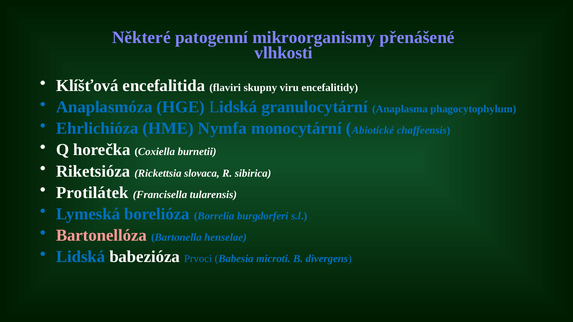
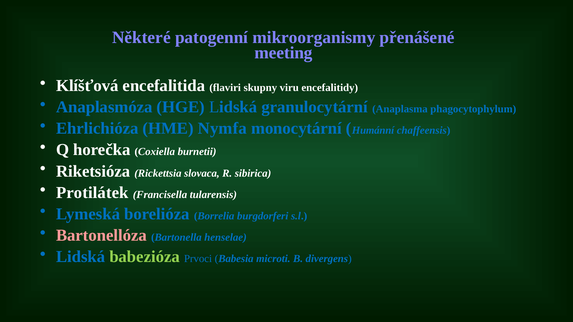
vlhkosti: vlhkosti -> meeting
Abiotické: Abiotické -> Humánní
babezióza colour: white -> light green
